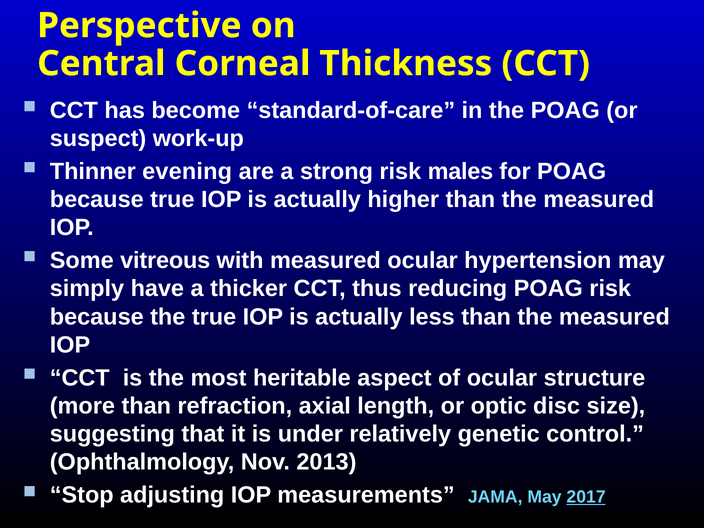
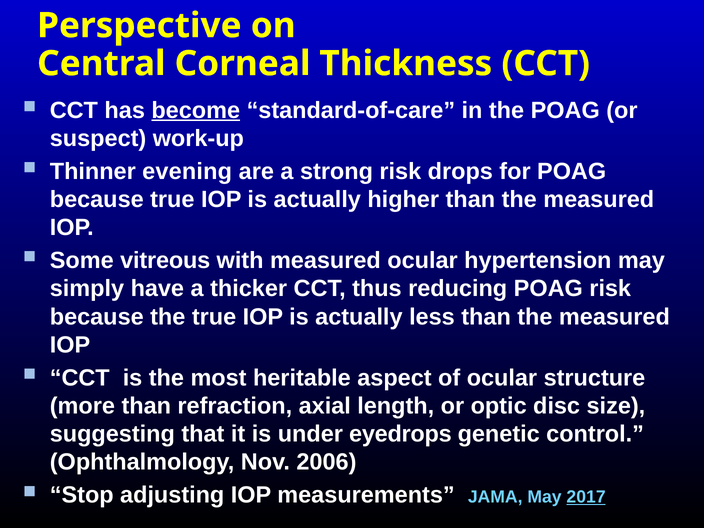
become underline: none -> present
males: males -> drops
relatively: relatively -> eyedrops
2013: 2013 -> 2006
